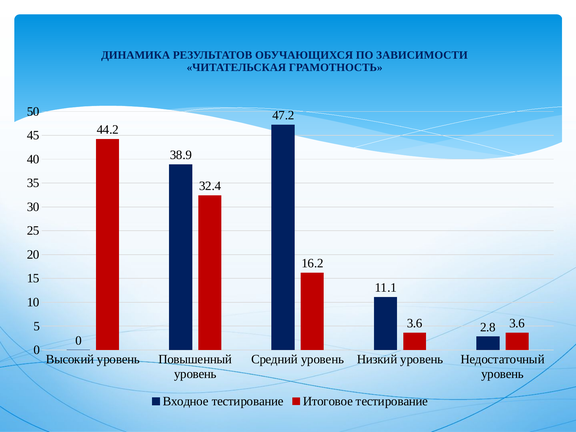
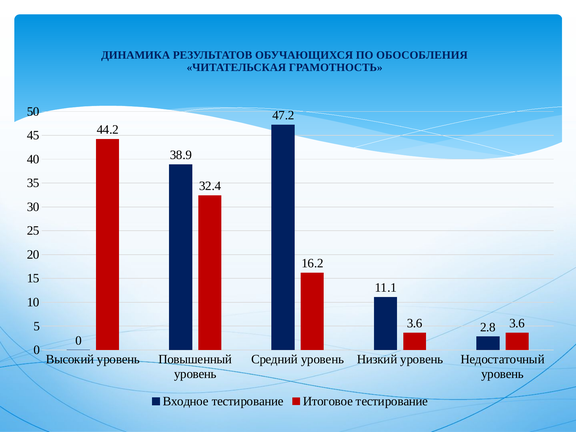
ЗАВИСИМОСТИ: ЗАВИСИМОСТИ -> ОБОСОБЛЕНИЯ
